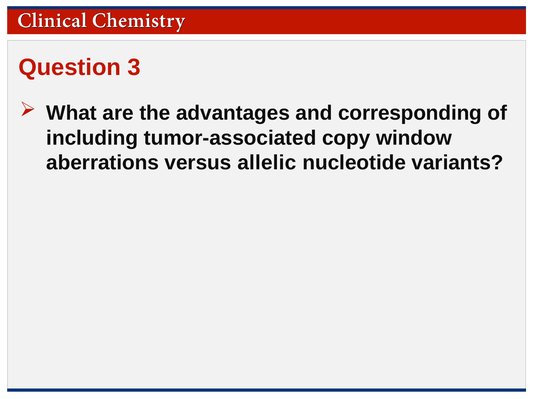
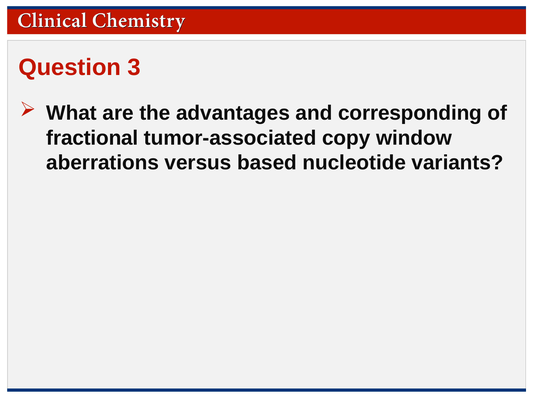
including: including -> fractional
allelic: allelic -> based
